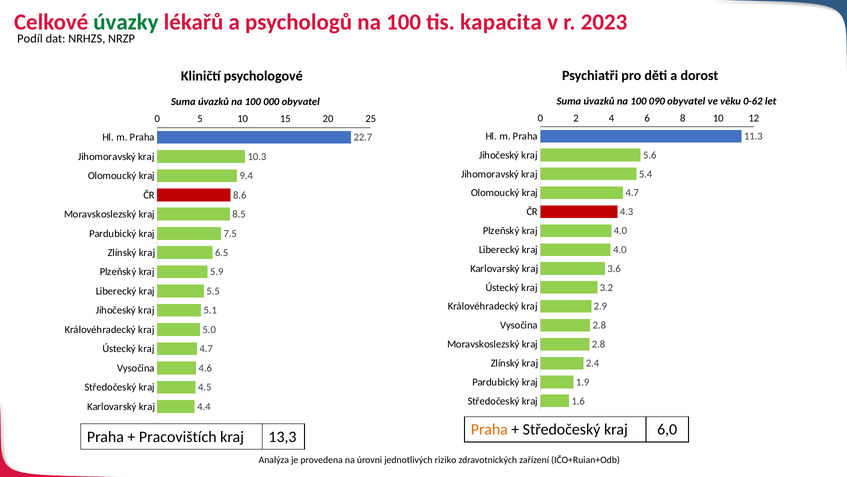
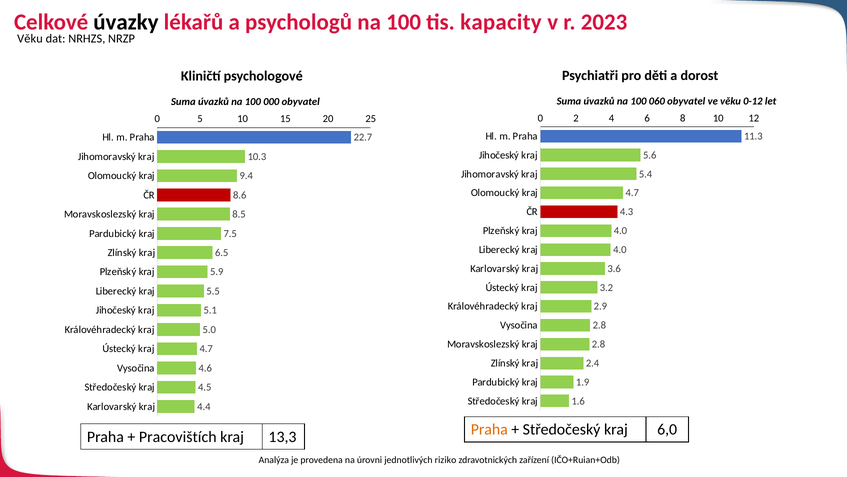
úvazky colour: green -> black
kapacita: kapacita -> kapacity
Podíl at (30, 39): Podíl -> Věku
090: 090 -> 060
0-62: 0-62 -> 0-12
